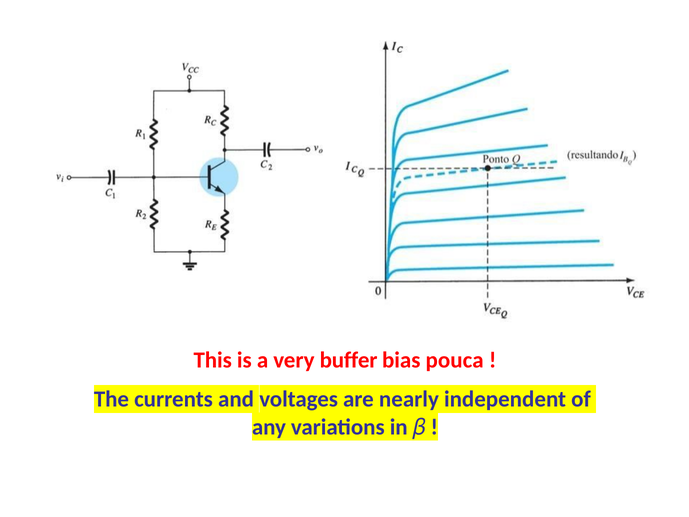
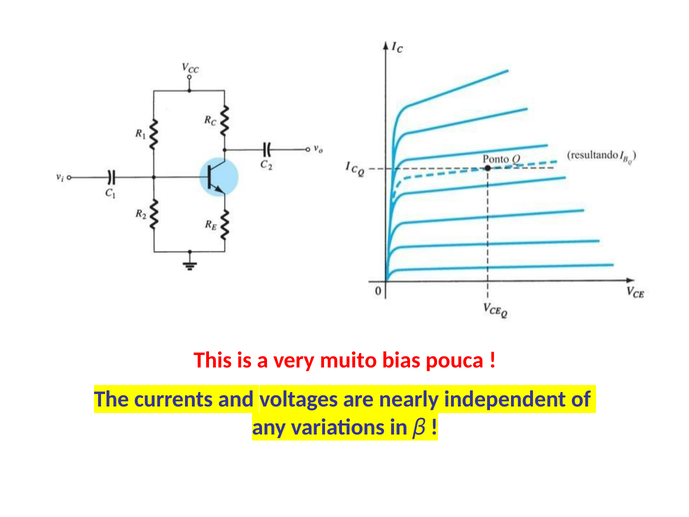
buffer: buffer -> muito
